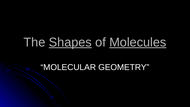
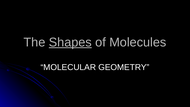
Molecules underline: present -> none
